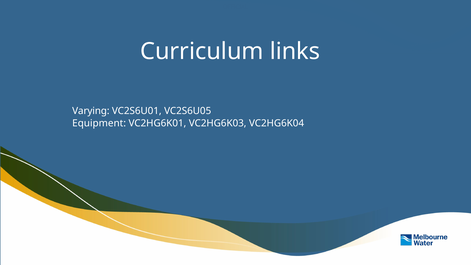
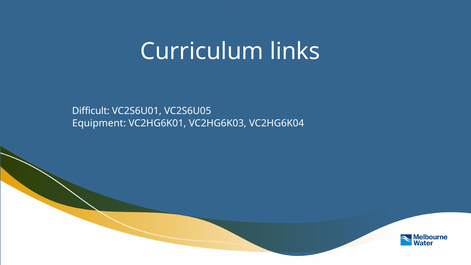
Varying: Varying -> Difficult
